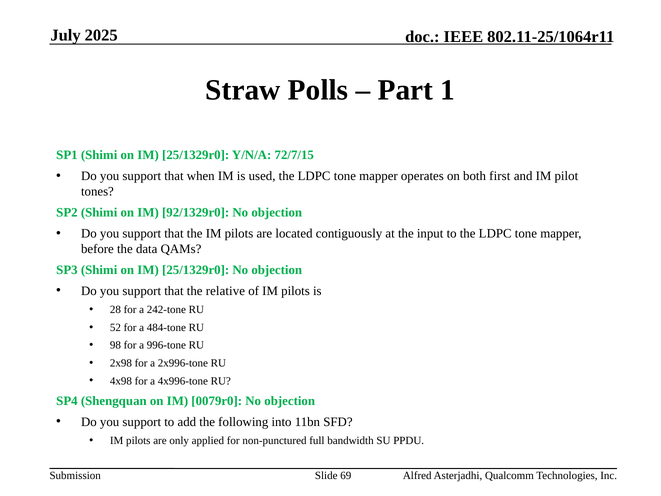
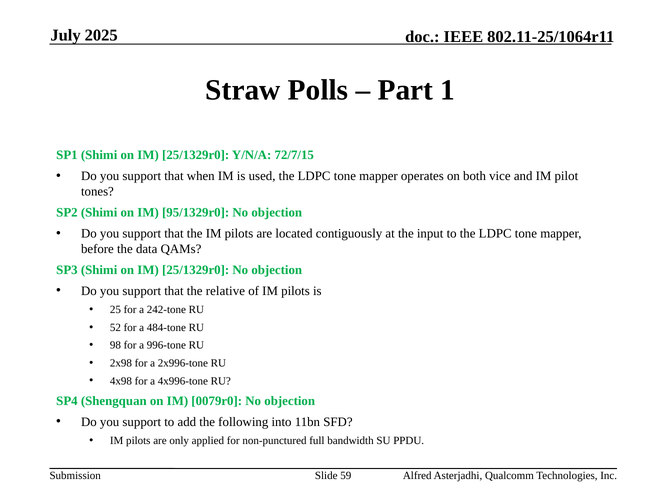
first: first -> vice
92/1329r0: 92/1329r0 -> 95/1329r0
28: 28 -> 25
69: 69 -> 59
